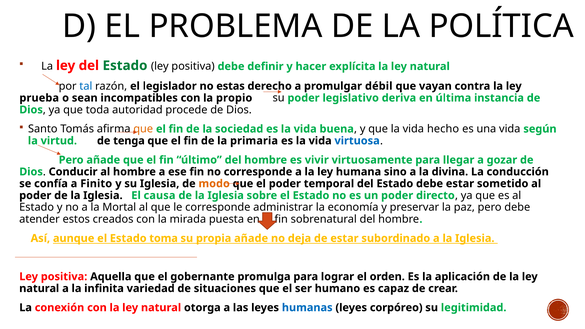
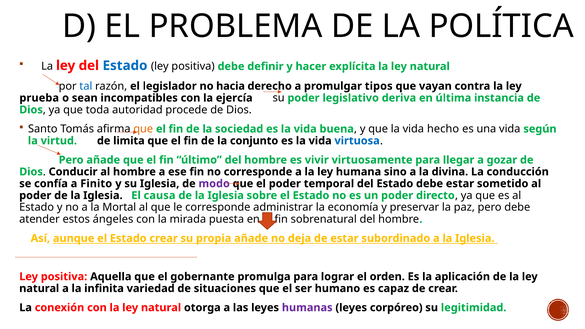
Estado at (125, 66) colour: green -> blue
estas: estas -> hacia
débil: débil -> tipos
propio: propio -> ejercía
tenga: tenga -> limita
primaria: primaria -> conjunto
modo colour: orange -> purple
creados: creados -> ángeles
Estado toma: toma -> crear
humanas colour: blue -> purple
